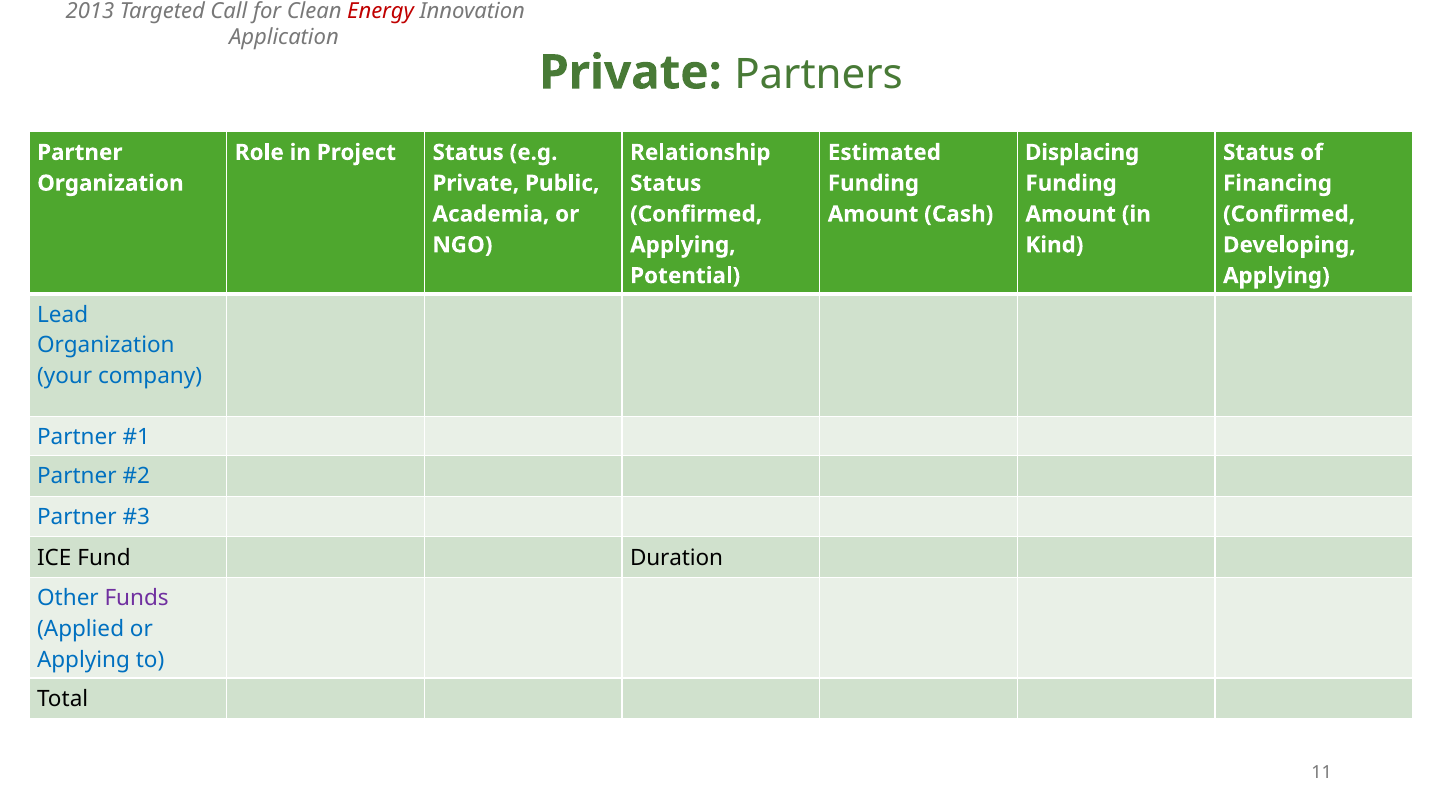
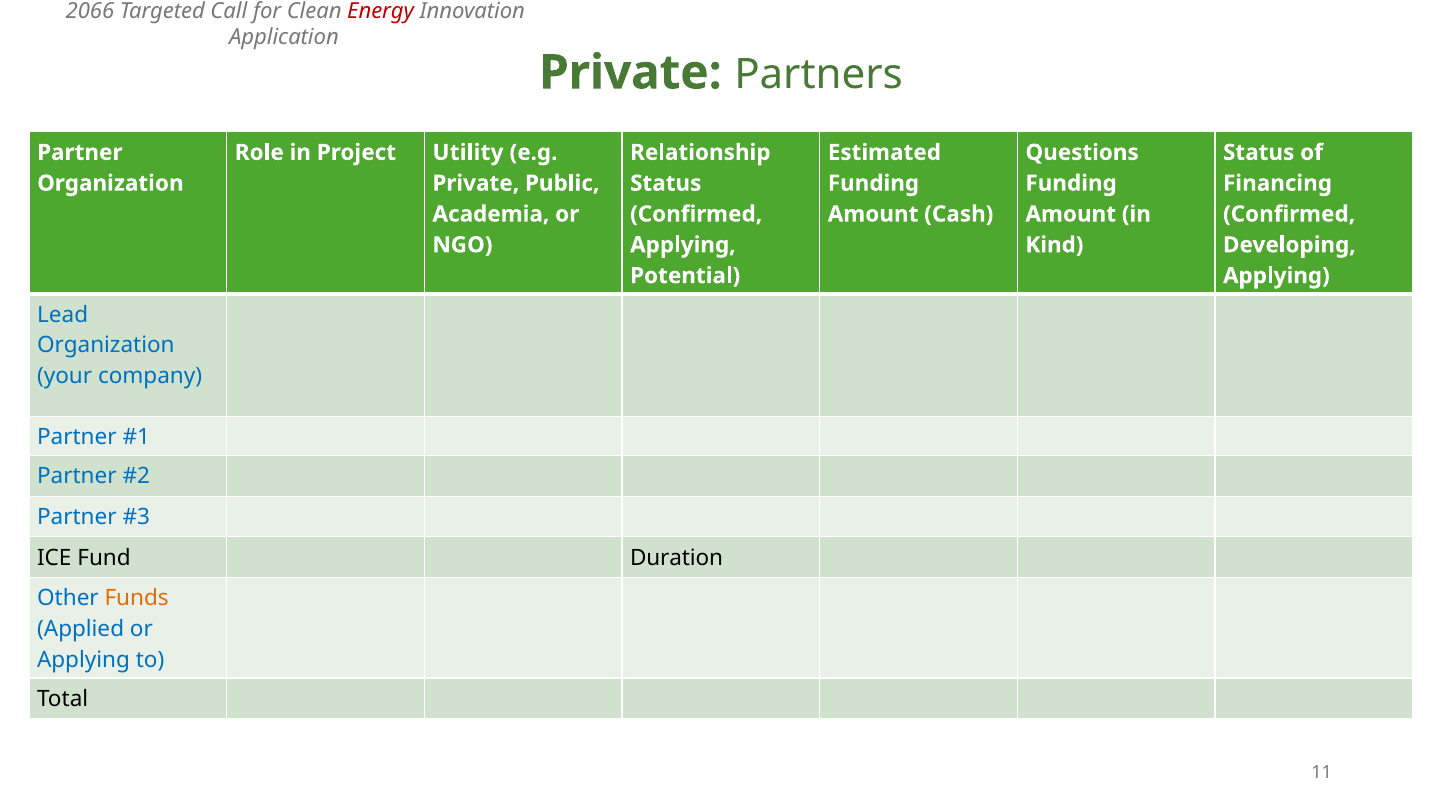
2013: 2013 -> 2066
Project Status: Status -> Utility
Displacing: Displacing -> Questions
Funds colour: purple -> orange
